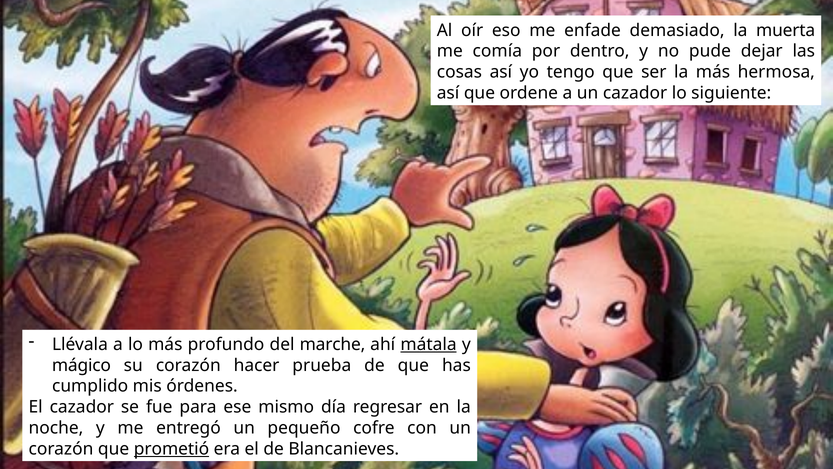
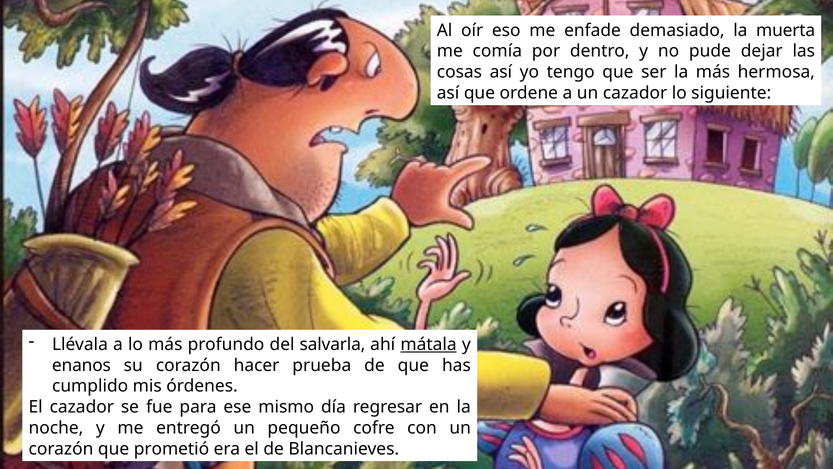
marche: marche -> salvarla
mágico: mágico -> enanos
prometió underline: present -> none
